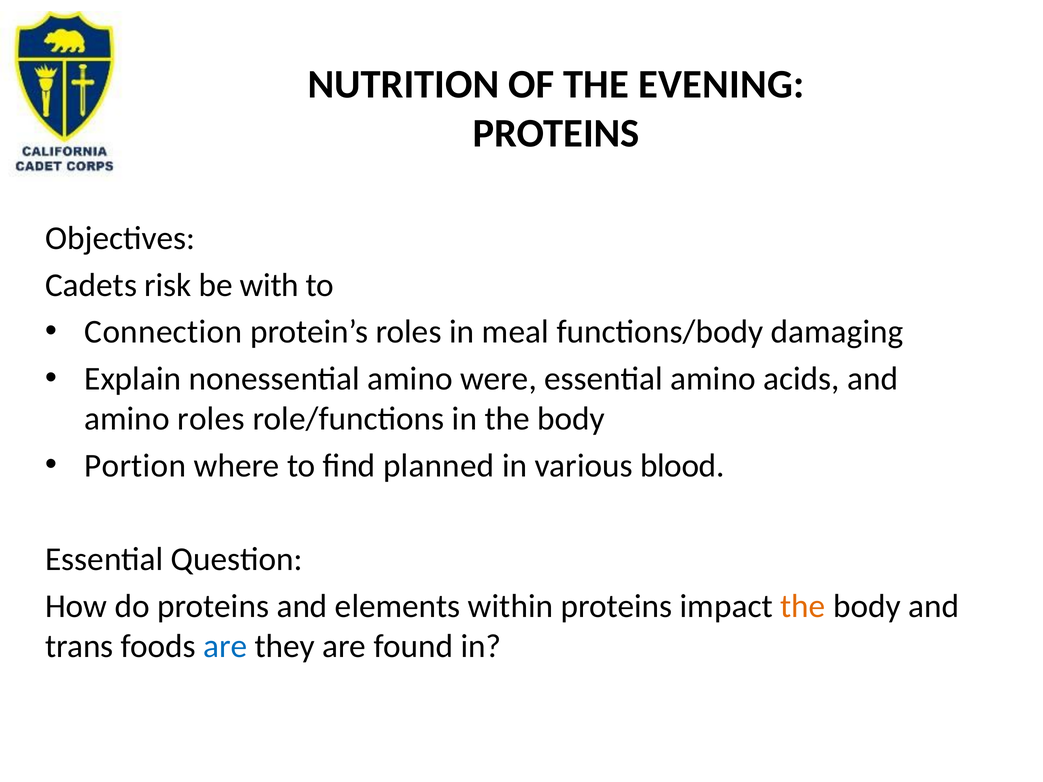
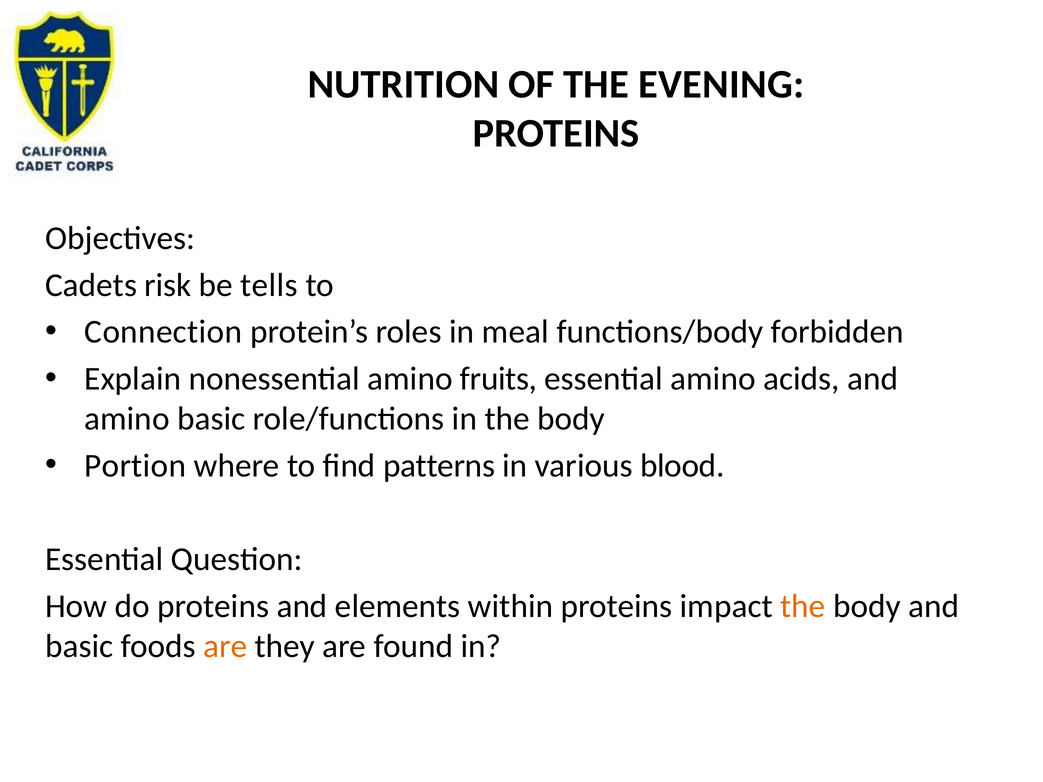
with: with -> tells
damaging: damaging -> forbidden
were: were -> fruits
amino roles: roles -> basic
planned: planned -> patterns
trans at (79, 646): trans -> basic
are at (225, 646) colour: blue -> orange
